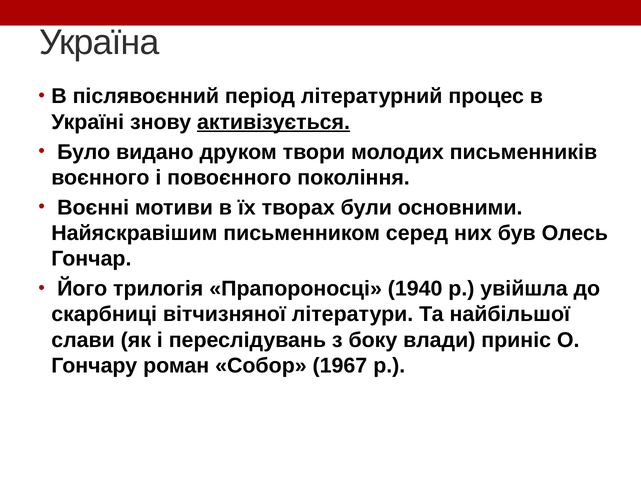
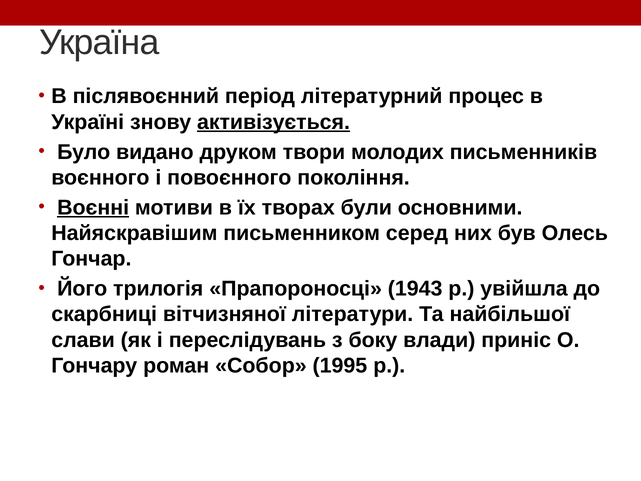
Воєнні underline: none -> present
1940: 1940 -> 1943
1967: 1967 -> 1995
